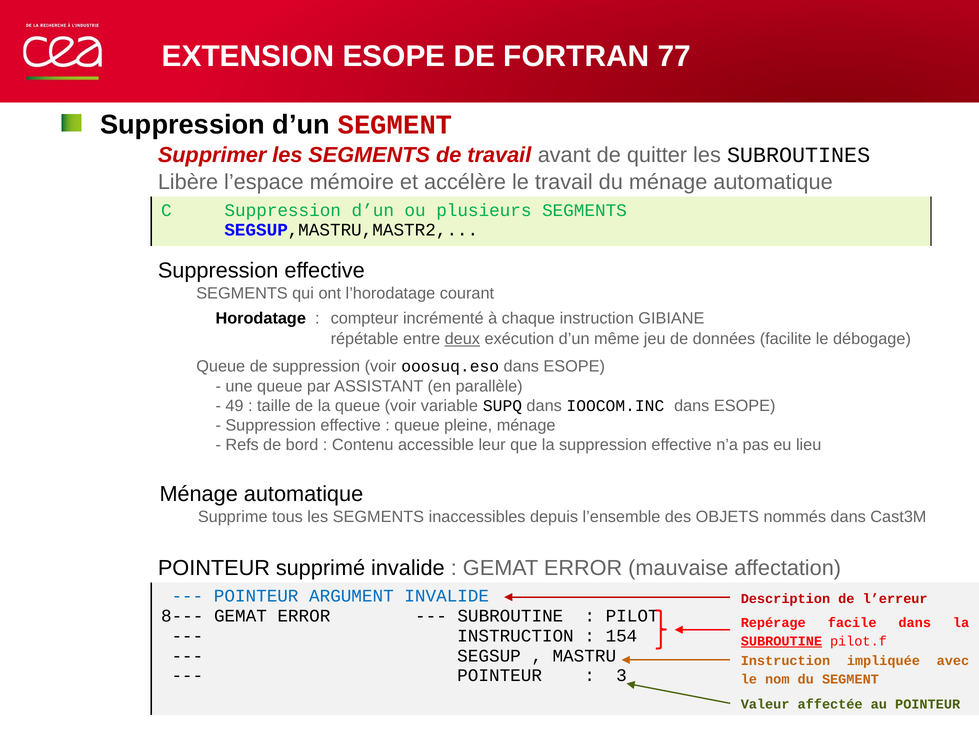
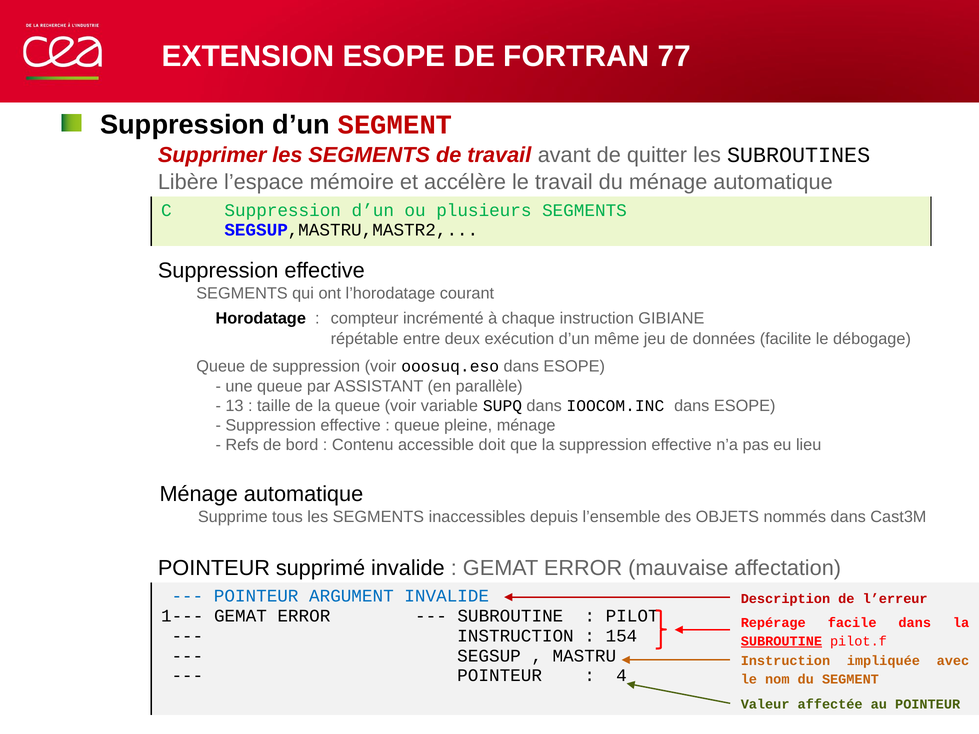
deux underline: present -> none
49: 49 -> 13
leur: leur -> doit
8---: 8--- -> 1---
3: 3 -> 4
